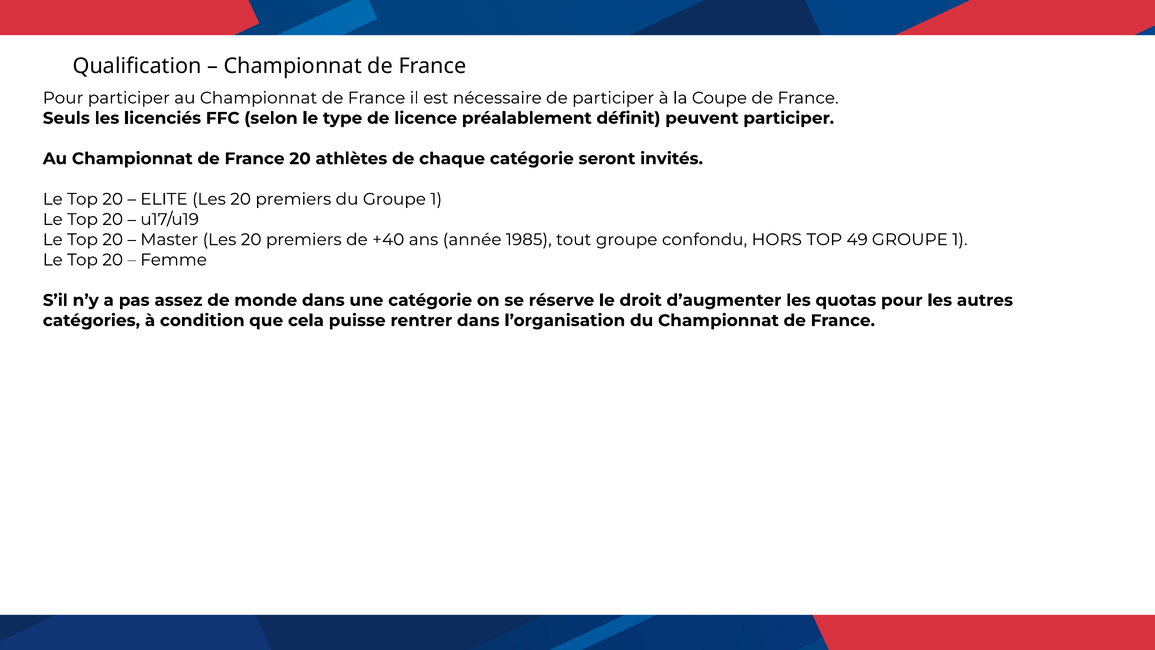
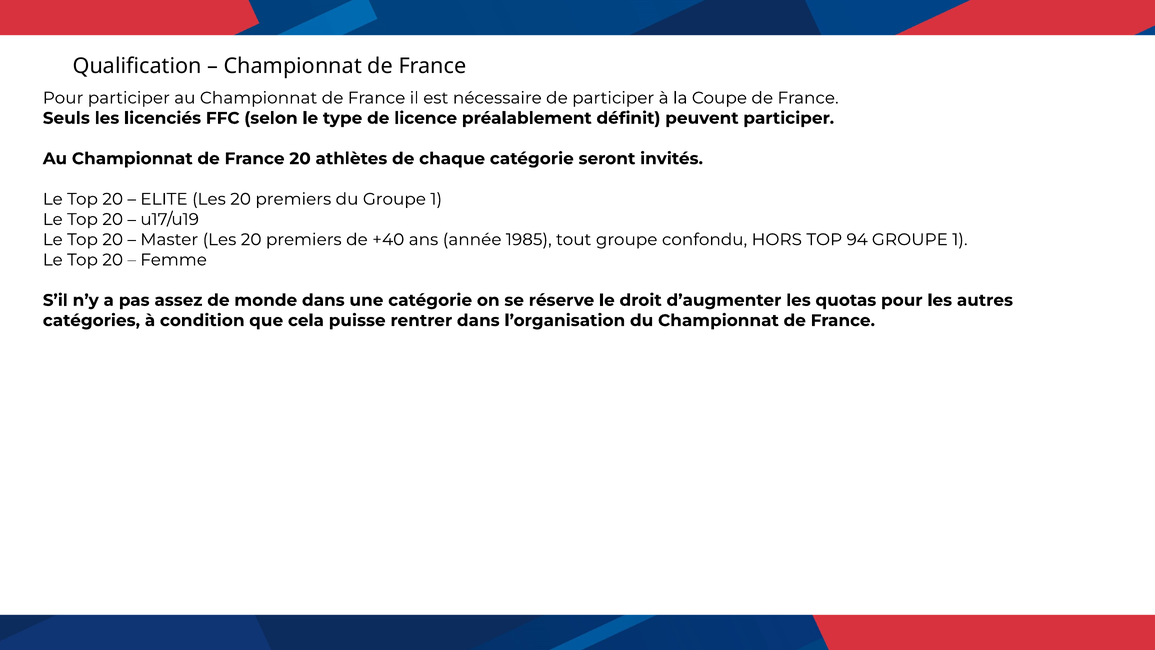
49: 49 -> 94
